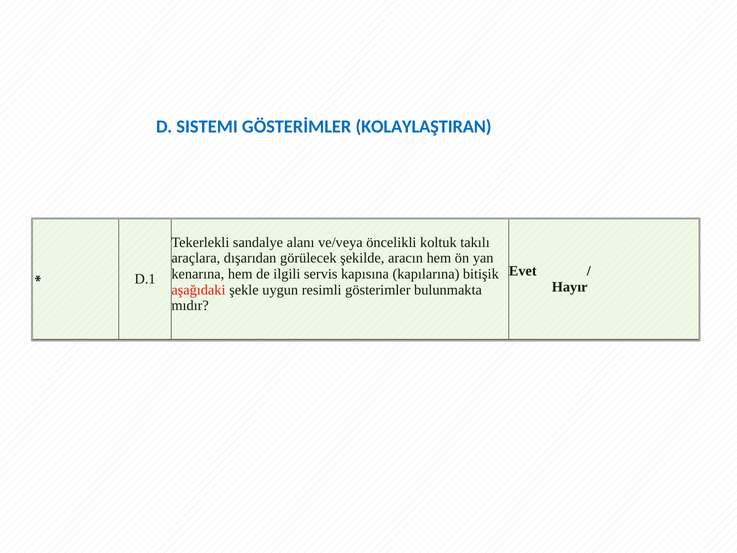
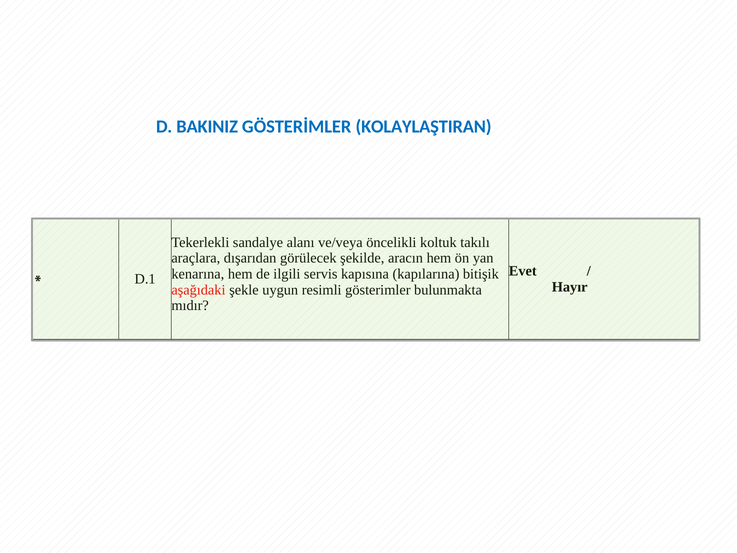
SISTEMI: SISTEMI -> BAKINIZ
